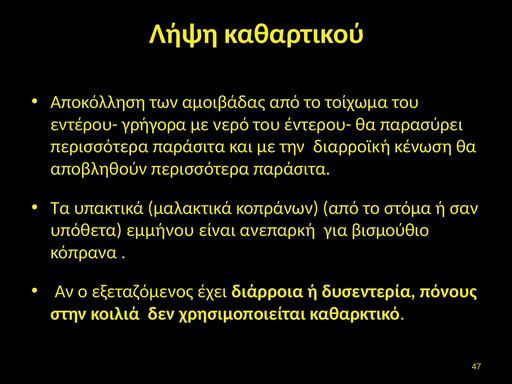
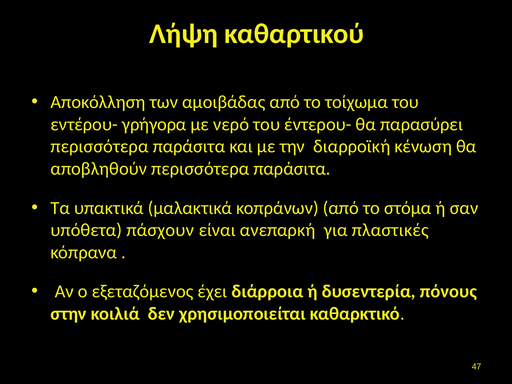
εμμήνου: εμμήνου -> πάσχουν
βισμούθιο: βισμούθιο -> πλαστικές
